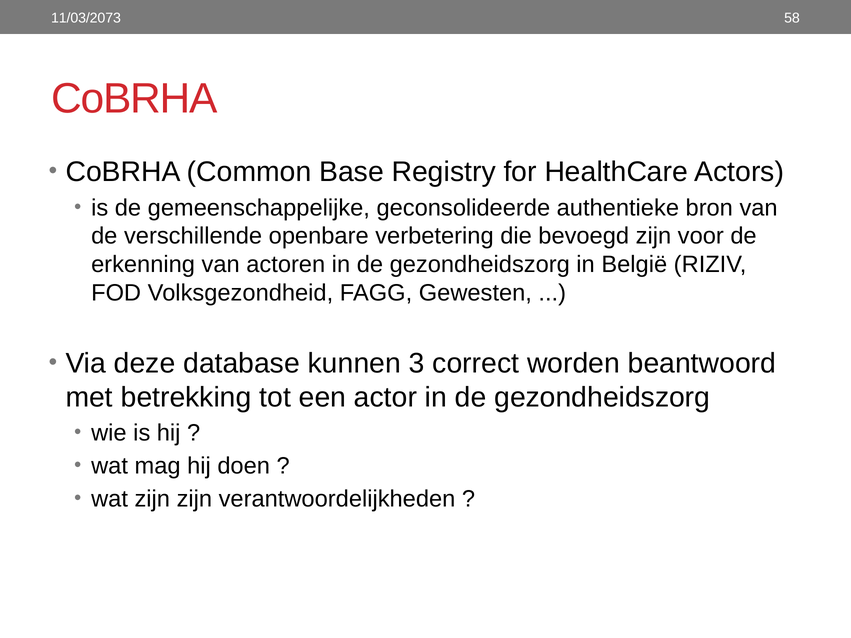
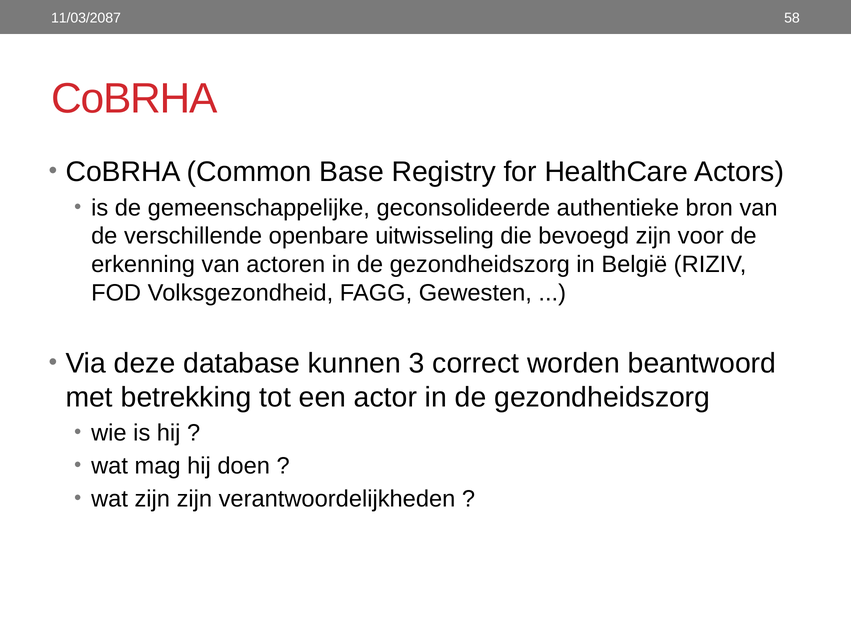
11/03/2073: 11/03/2073 -> 11/03/2087
verbetering: verbetering -> uitwisseling
